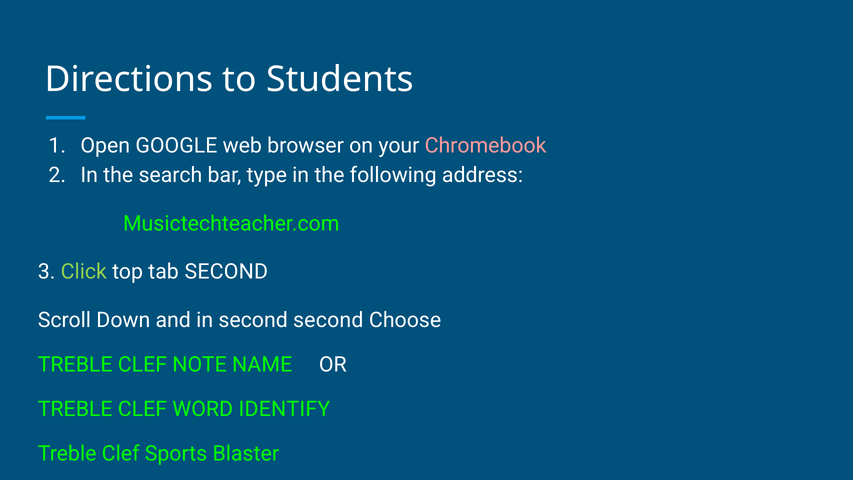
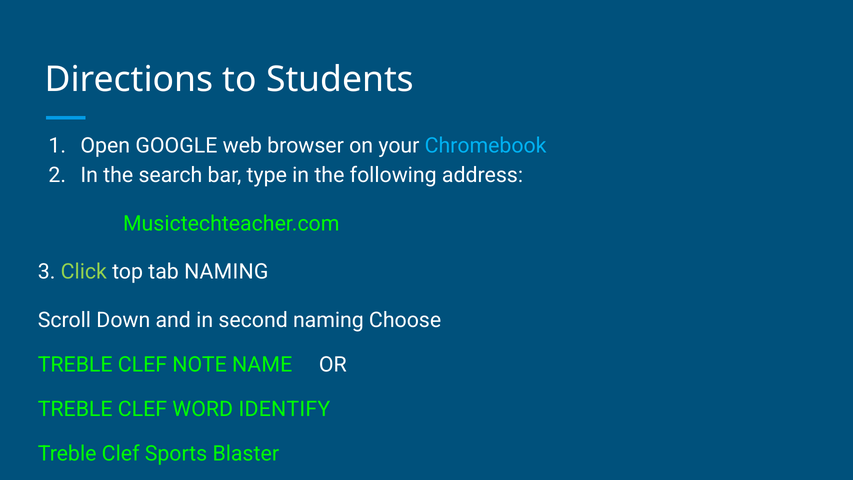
Chromebook colour: pink -> light blue
tab SECOND: SECOND -> NAMING
second second: second -> naming
